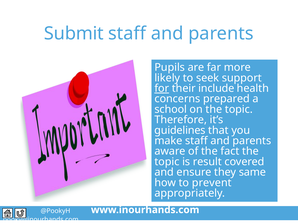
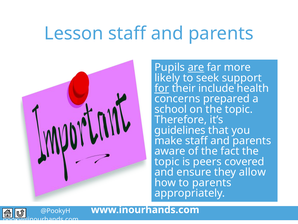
Submit: Submit -> Lesson
are underline: none -> present
result: result -> peers
same: same -> allow
to prevent: prevent -> parents
